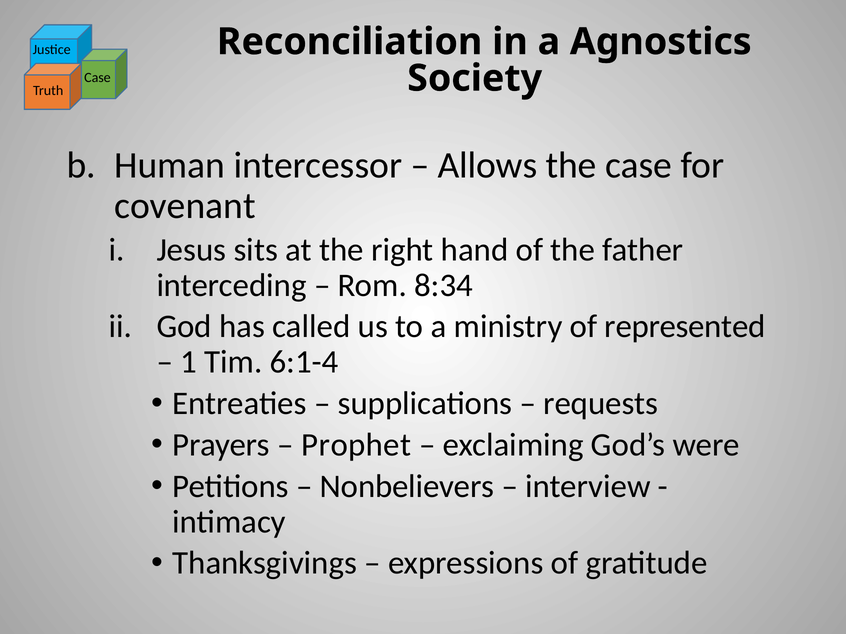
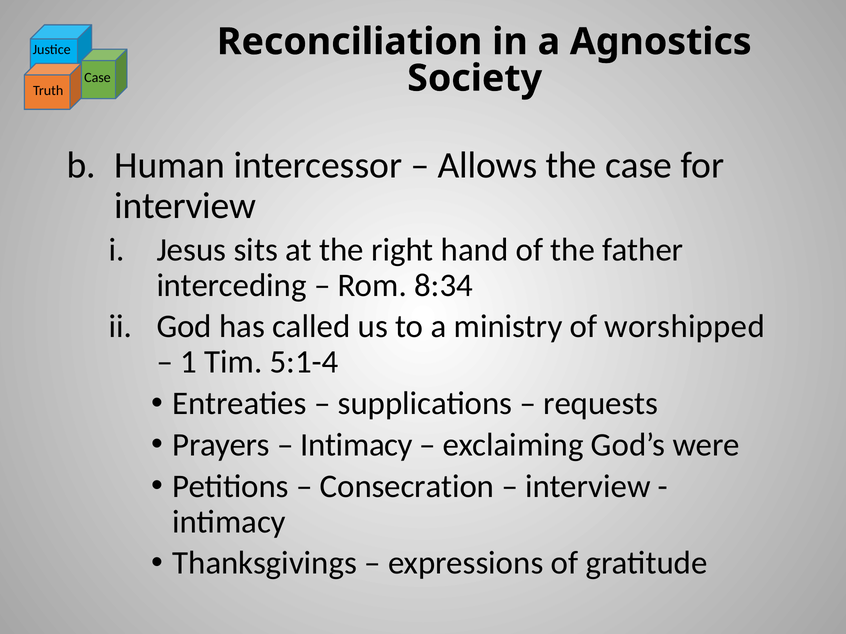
covenant at (185, 206): covenant -> interview
represented: represented -> worshipped
6:1-4: 6:1-4 -> 5:1-4
Prophet at (356, 445): Prophet -> Intimacy
Nonbelievers: Nonbelievers -> Consecration
